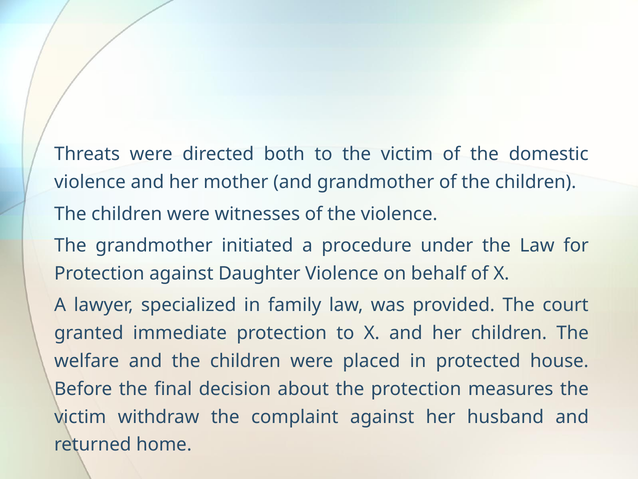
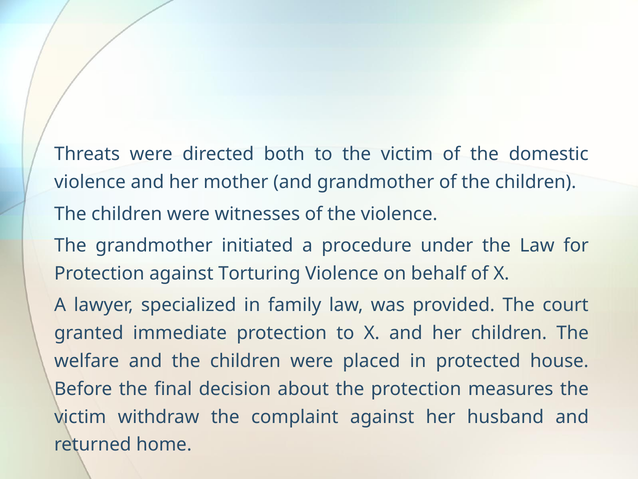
Daughter: Daughter -> Torturing
